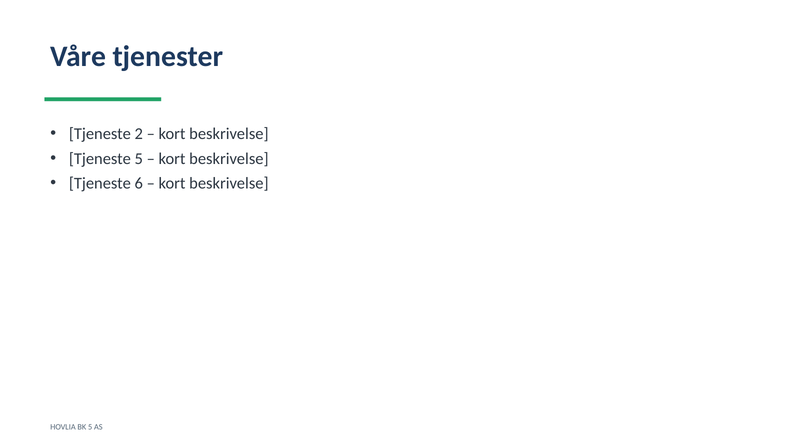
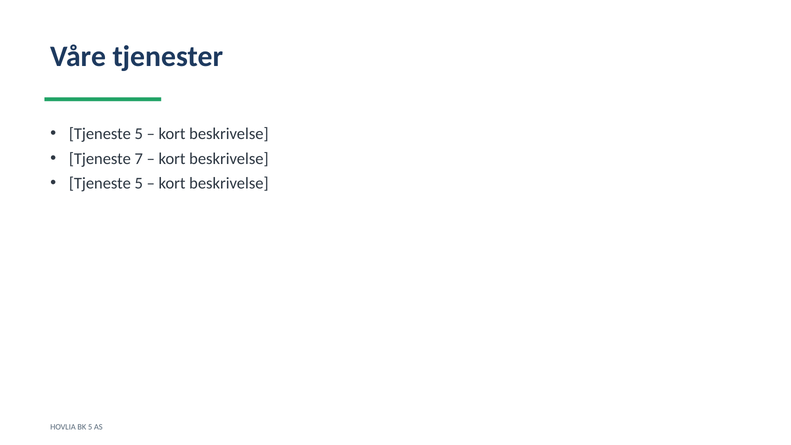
2 at (139, 134): 2 -> 5
Tjeneste 5: 5 -> 7
6 at (139, 183): 6 -> 5
